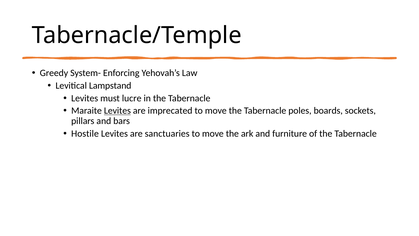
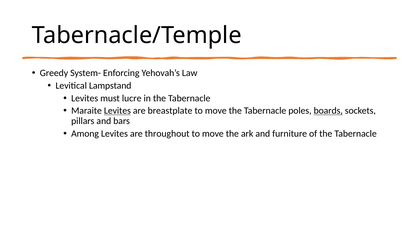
imprecated: imprecated -> breastplate
boards underline: none -> present
Hostile: Hostile -> Among
sanctuaries: sanctuaries -> throughout
